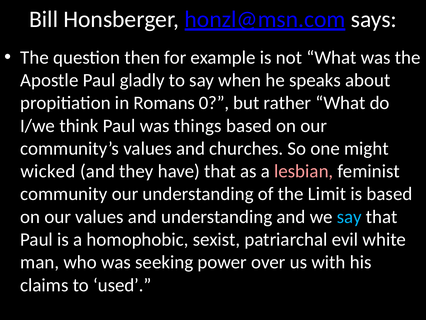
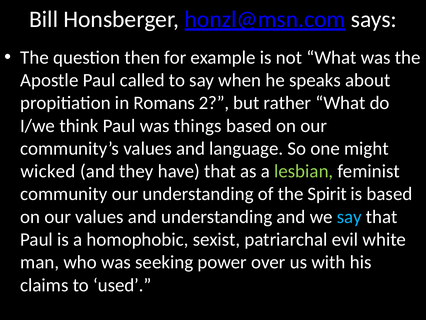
gladly: gladly -> called
0: 0 -> 2
churches: churches -> language
lesbian colour: pink -> light green
Limit: Limit -> Spirit
